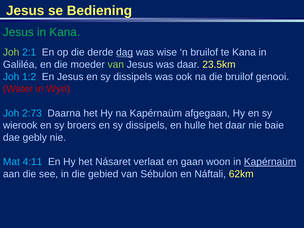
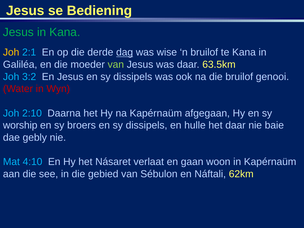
Joh at (11, 52) colour: light green -> yellow
23.5km: 23.5km -> 63.5km
1:2: 1:2 -> 3:2
2:73: 2:73 -> 2:10
wierook: wierook -> worship
4:11: 4:11 -> 4:10
Kapérnaüm at (270, 162) underline: present -> none
